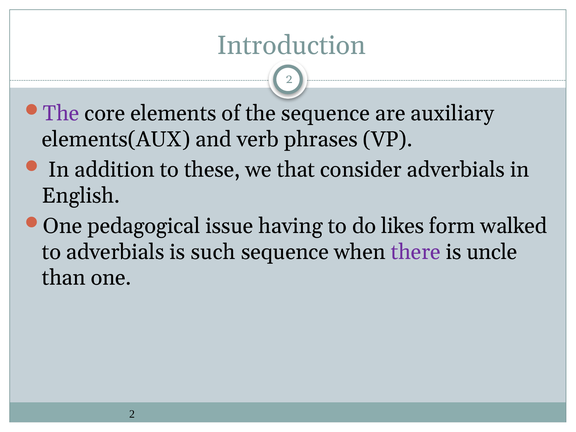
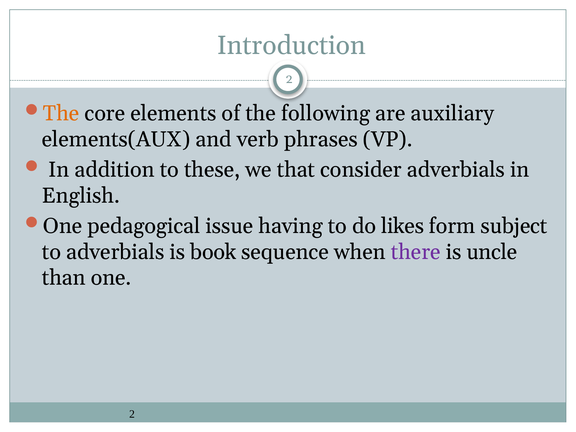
The at (61, 114) colour: purple -> orange
the sequence: sequence -> following
walked: walked -> subject
such: such -> book
